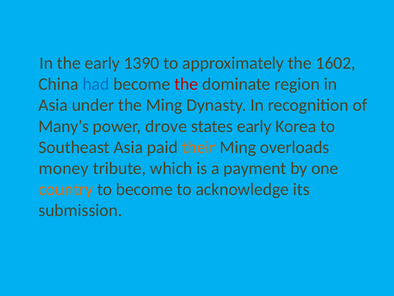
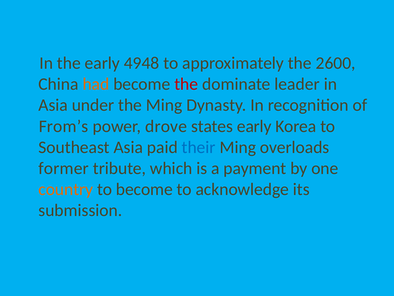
1390: 1390 -> 4948
1602: 1602 -> 2600
had colour: blue -> orange
region: region -> leader
Many’s: Many’s -> From’s
their colour: orange -> blue
money: money -> former
